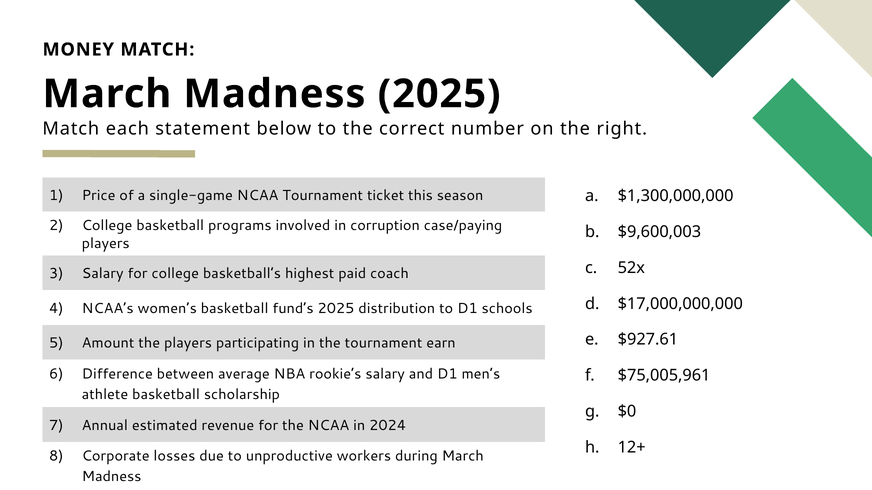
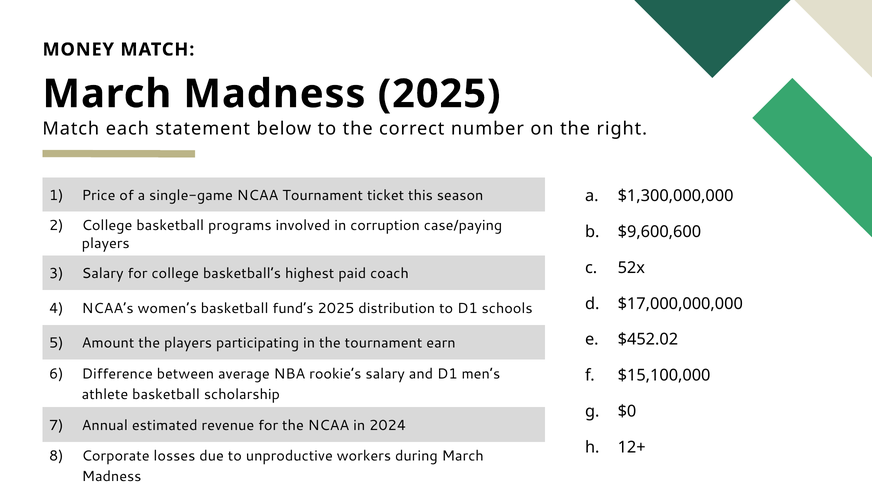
$9,600,003: $9,600,003 -> $9,600,600
$927.61: $927.61 -> $452.02
$75,005,961: $75,005,961 -> $15,100,000
